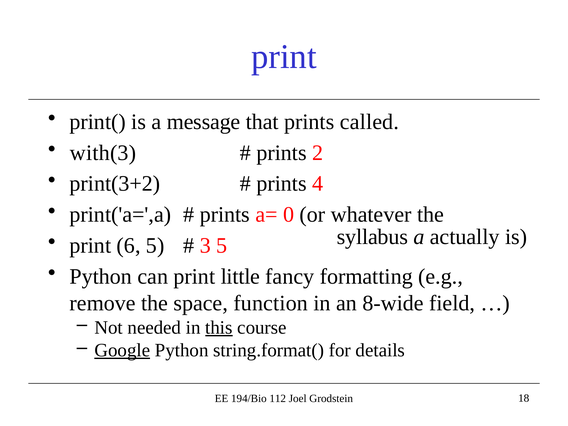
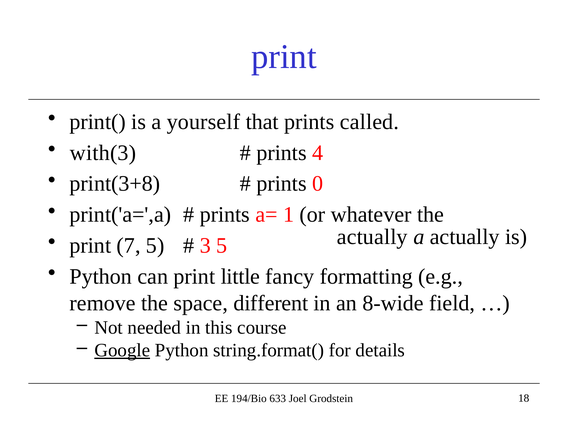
message: message -> yourself
2: 2 -> 4
print(3+2: print(3+2 -> print(3+8
4: 4 -> 0
0: 0 -> 1
syllabus at (372, 237): syllabus -> actually
6: 6 -> 7
function: function -> different
this underline: present -> none
112: 112 -> 633
